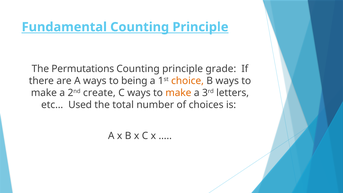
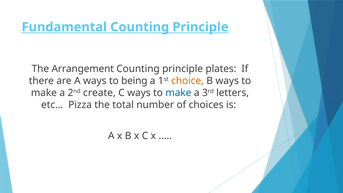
Permutations: Permutations -> Arrangement
grade: grade -> plates
make at (178, 93) colour: orange -> blue
Used: Used -> Pizza
